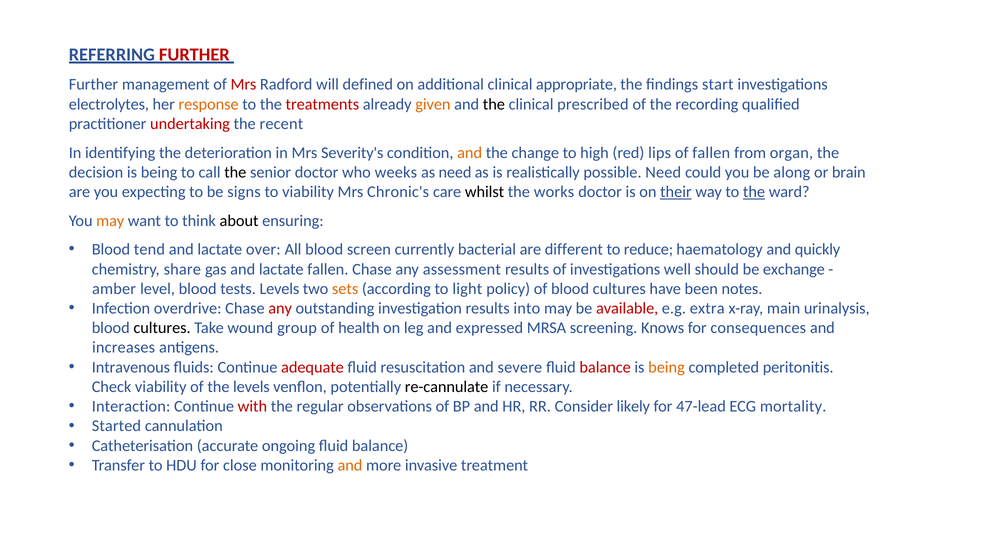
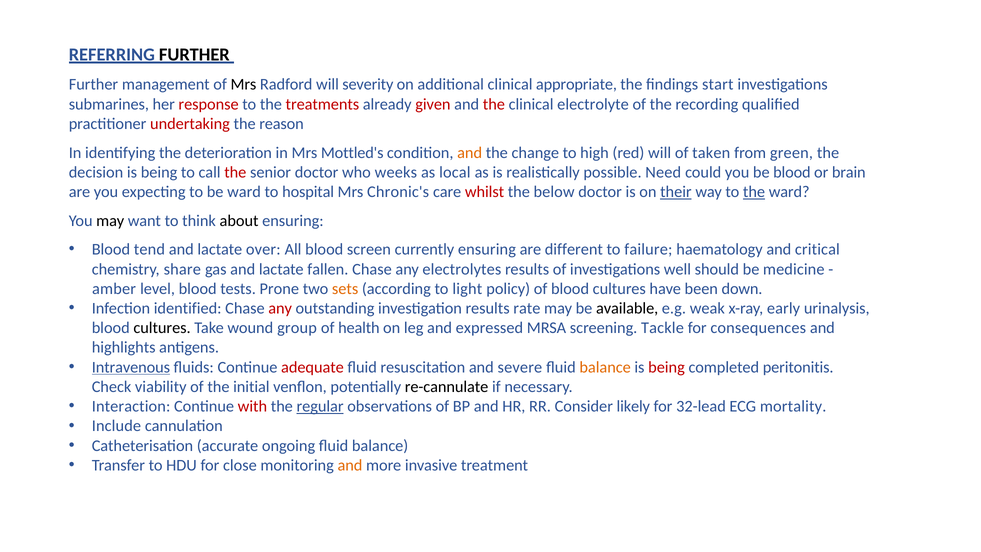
FURTHER at (194, 55) colour: red -> black
Mrs at (243, 85) colour: red -> black
defined: defined -> severity
electrolytes: electrolytes -> submarines
response colour: orange -> red
given colour: orange -> red
the at (494, 104) colour: black -> red
prescribed: prescribed -> electrolyte
recent: recent -> reason
Severity's: Severity's -> Mottled's
red lips: lips -> will
of fallen: fallen -> taken
organ: organ -> green
the at (235, 172) colour: black -> red
as need: need -> local
be along: along -> blood
be signs: signs -> ward
to viability: viability -> hospital
whilst colour: black -> red
works: works -> below
may at (110, 221) colour: orange -> black
currently bacterial: bacterial -> ensuring
reduce: reduce -> failure
quickly: quickly -> critical
assessment: assessment -> electrolytes
exchange: exchange -> medicine
tests Levels: Levels -> Prone
notes: notes -> down
overdrive: overdrive -> identified
into: into -> rate
available colour: red -> black
extra: extra -> weak
main: main -> early
Knows: Knows -> Tackle
increases: increases -> highlights
Intravenous underline: none -> present
balance at (605, 367) colour: red -> orange
being at (667, 367) colour: orange -> red
the levels: levels -> initial
regular underline: none -> present
47-lead: 47-lead -> 32-lead
Started: Started -> Include
